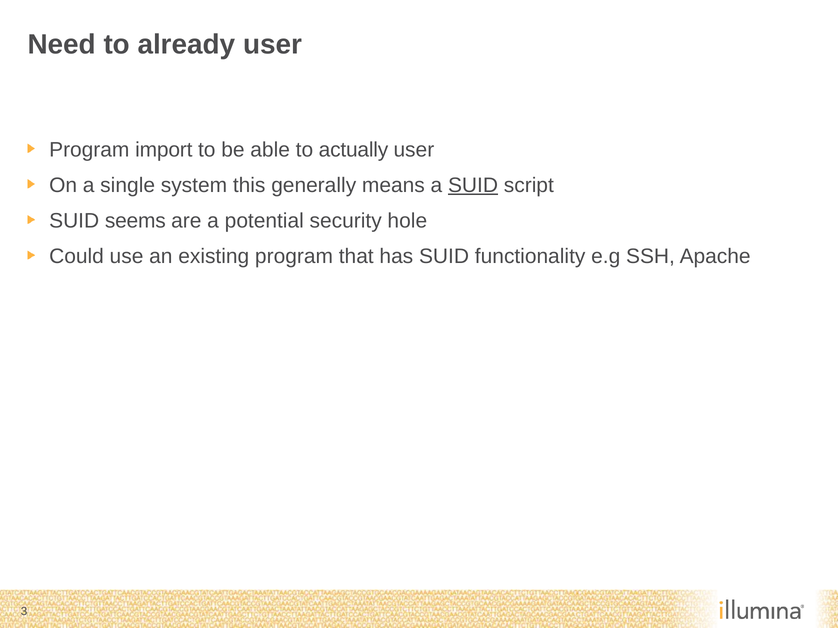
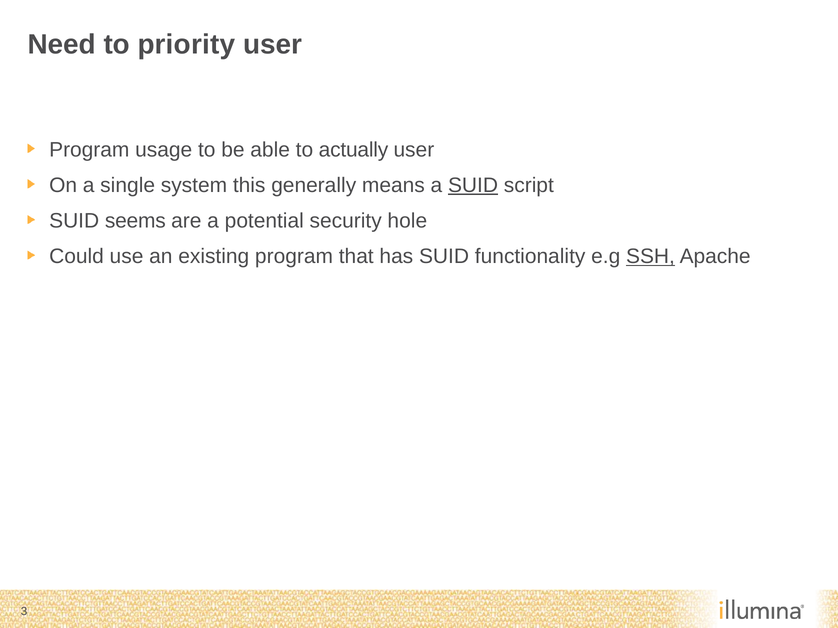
already: already -> priority
import: import -> usage
SSH underline: none -> present
